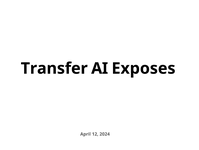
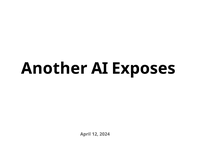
Transfer: Transfer -> Another
